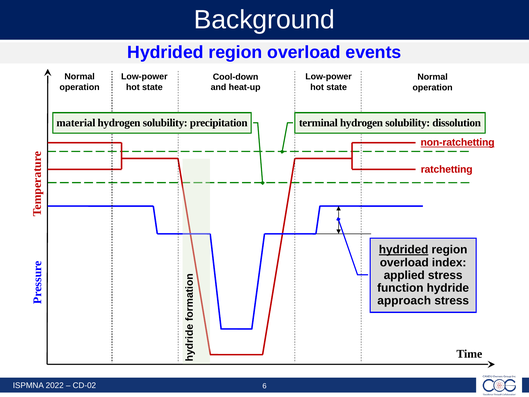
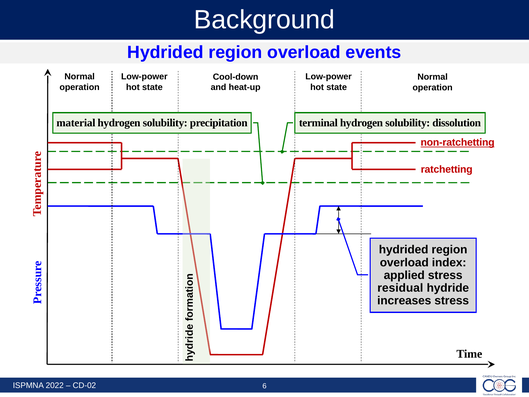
hydrided at (404, 250) underline: present -> none
function: function -> residual
approach: approach -> increases
